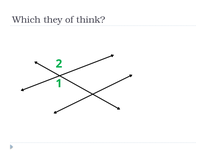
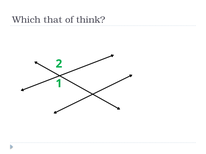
they: they -> that
